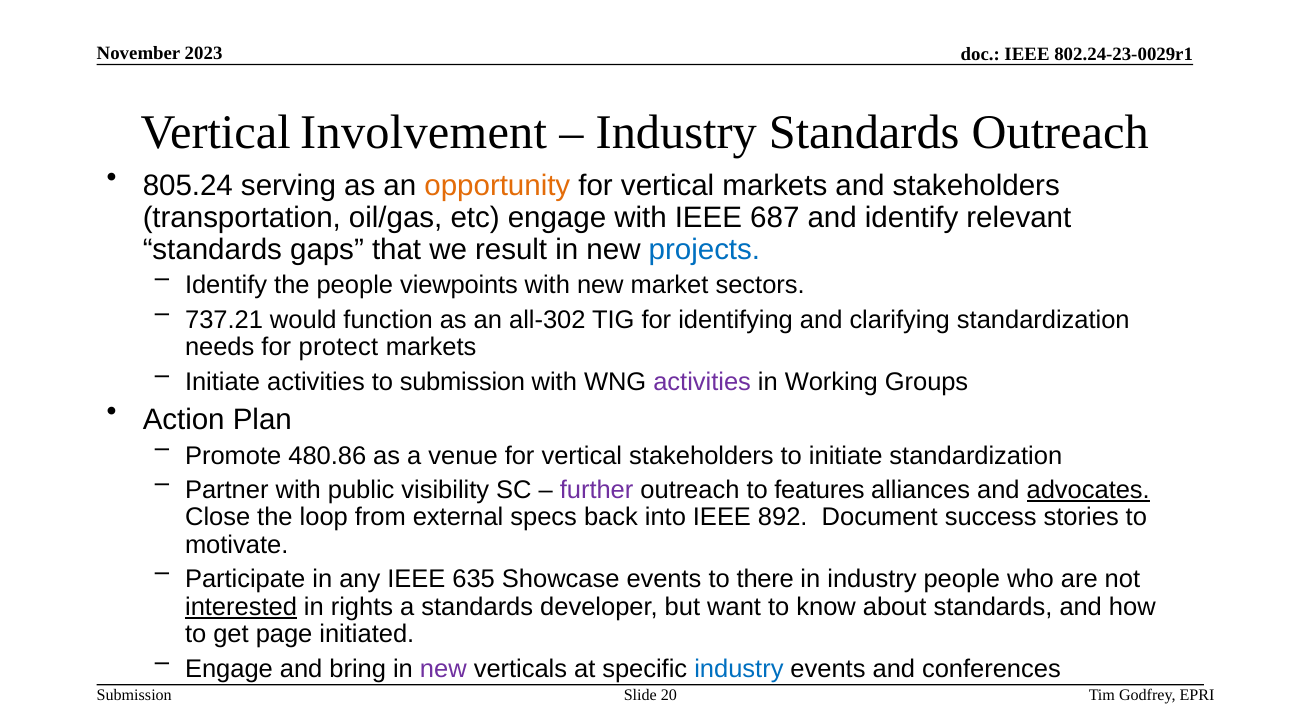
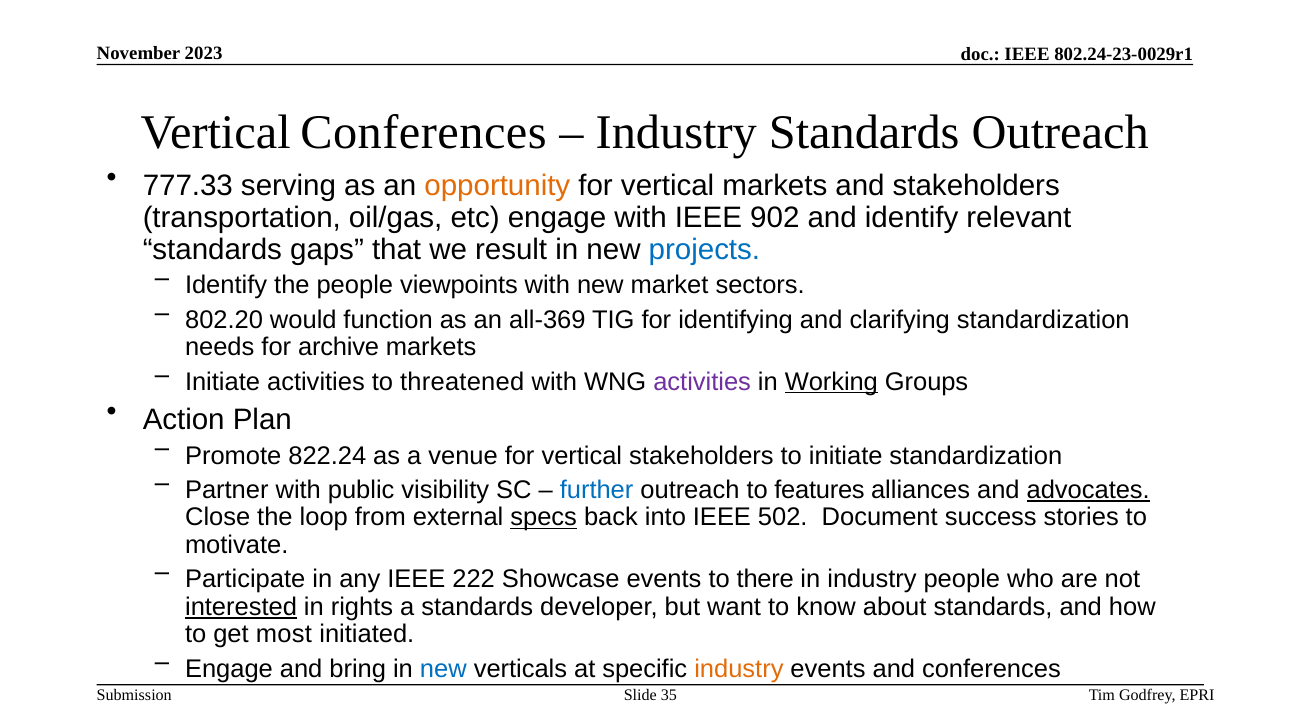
Vertical Involvement: Involvement -> Conferences
805.24: 805.24 -> 777.33
687: 687 -> 902
737.21: 737.21 -> 802.20
all-302: all-302 -> all-369
protect: protect -> archive
to submission: submission -> threatened
Working underline: none -> present
480.86: 480.86 -> 822.24
further colour: purple -> blue
specs underline: none -> present
892: 892 -> 502
635: 635 -> 222
page: page -> most
new at (443, 669) colour: purple -> blue
industry at (739, 669) colour: blue -> orange
20: 20 -> 35
